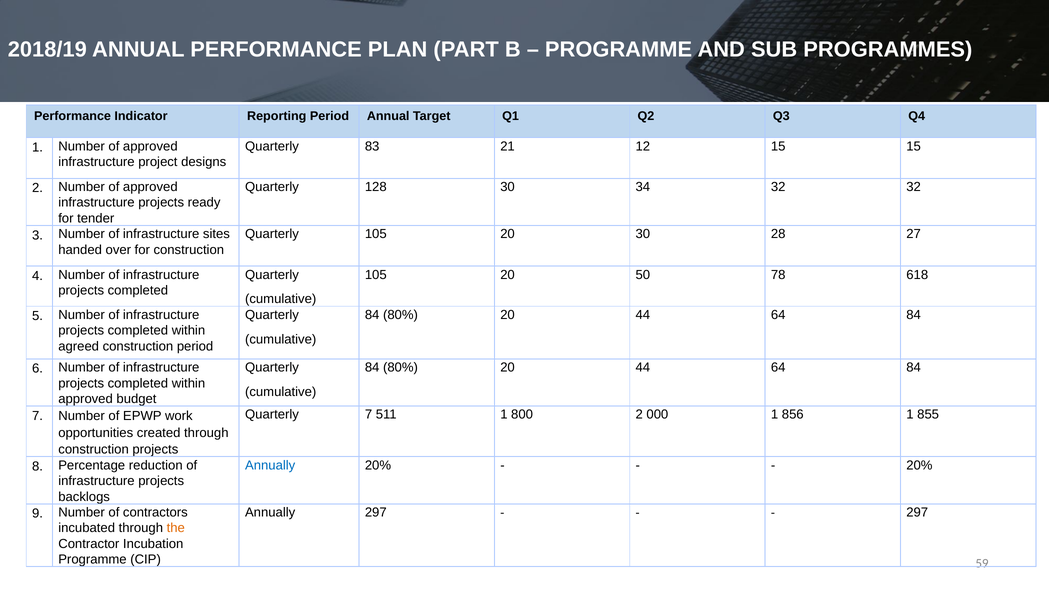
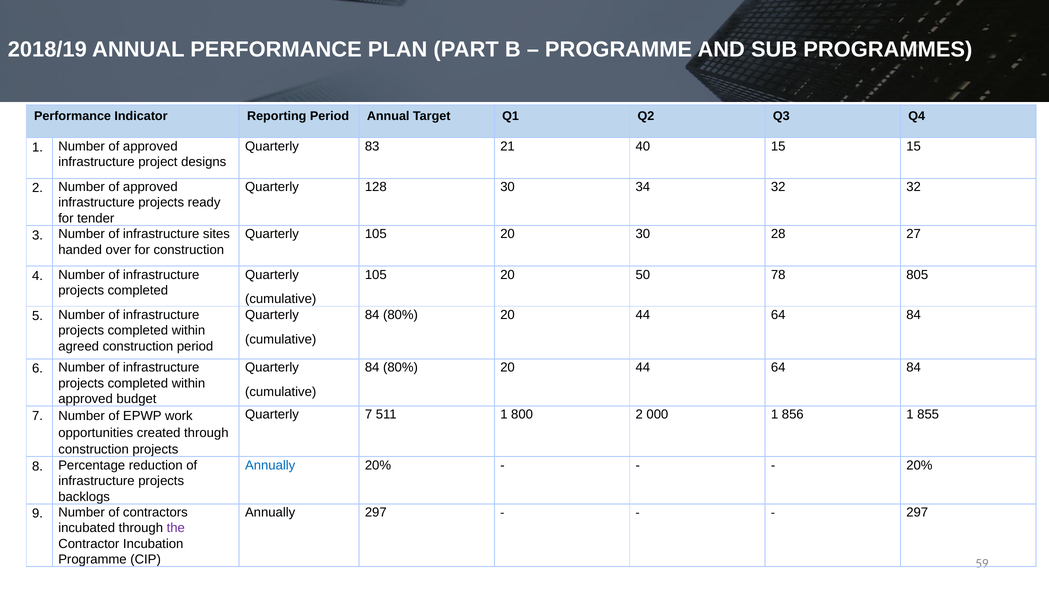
12: 12 -> 40
618: 618 -> 805
the colour: orange -> purple
